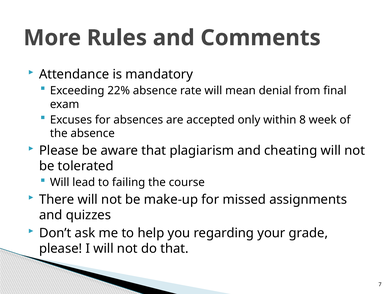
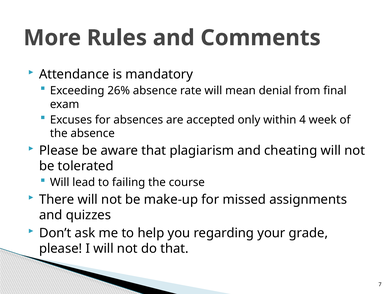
22%: 22% -> 26%
8: 8 -> 4
